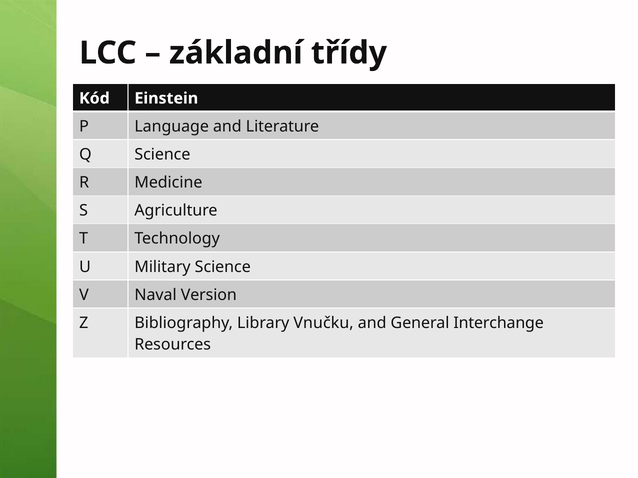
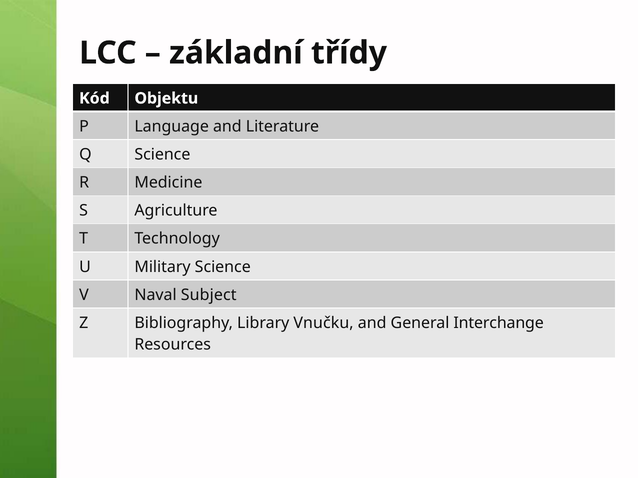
Einstein: Einstein -> Objektu
Version: Version -> Subject
